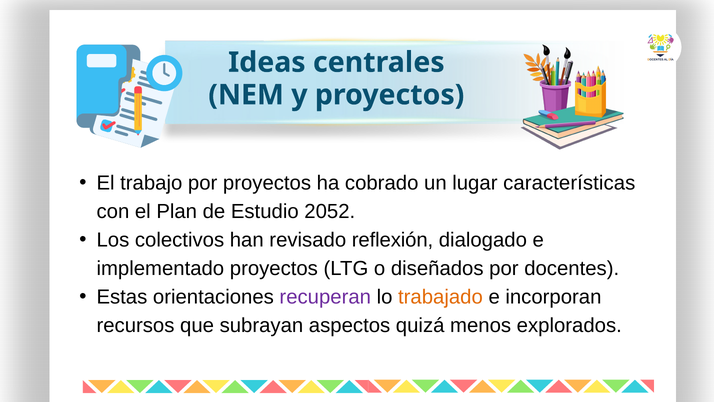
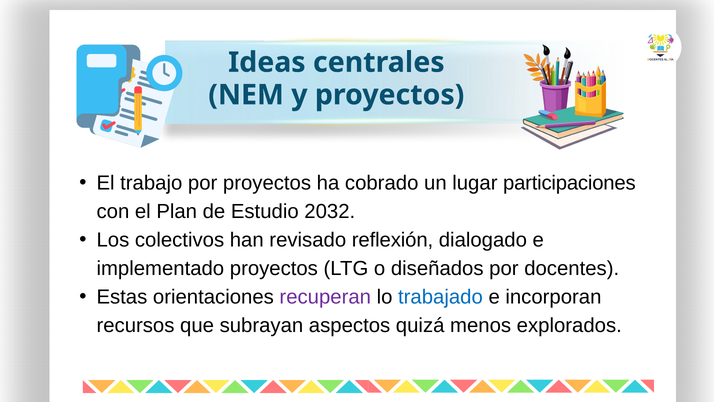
características: características -> participaciones
2052: 2052 -> 2032
trabajado colour: orange -> blue
